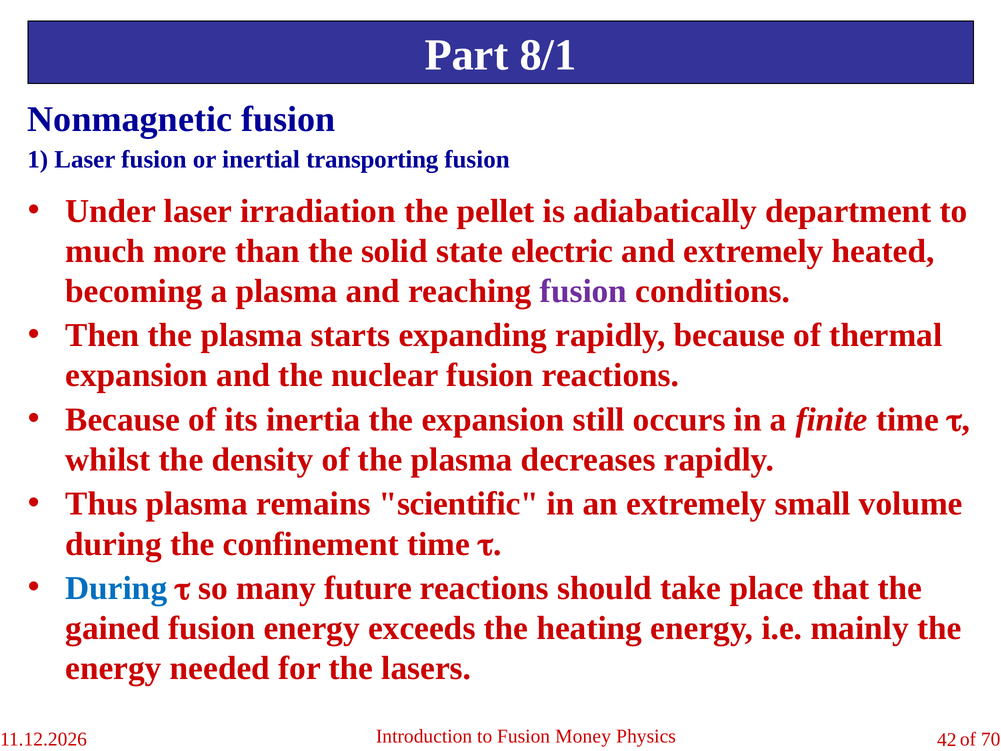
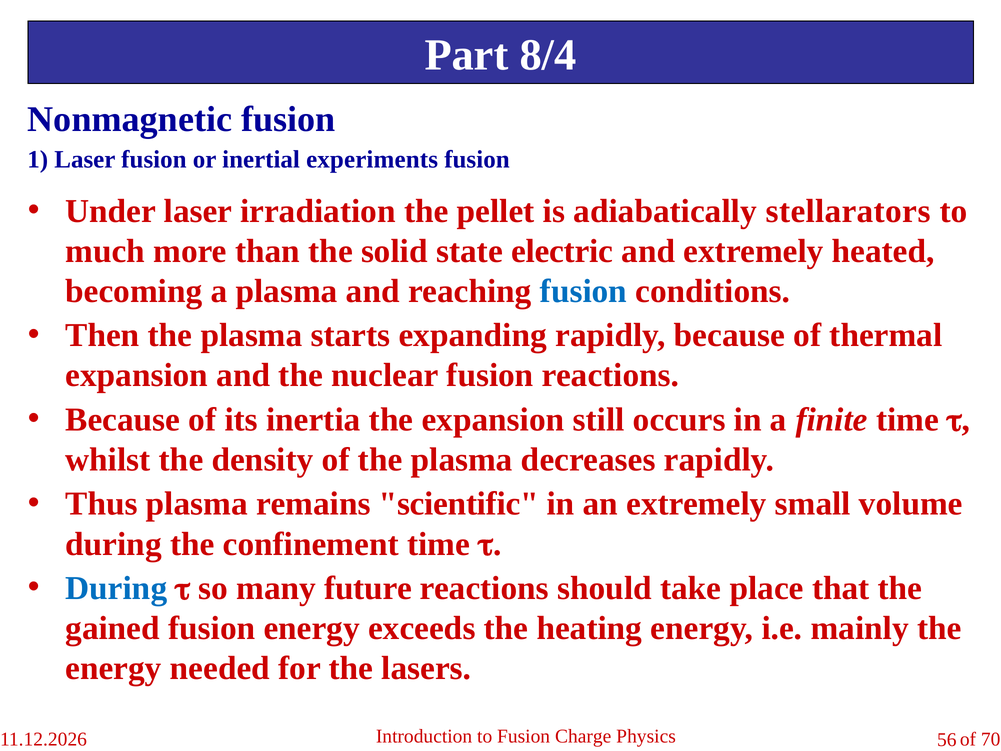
8/1: 8/1 -> 8/4
transporting: transporting -> experiments
department: department -> stellarators
fusion at (583, 291) colour: purple -> blue
Money: Money -> Charge
42: 42 -> 56
